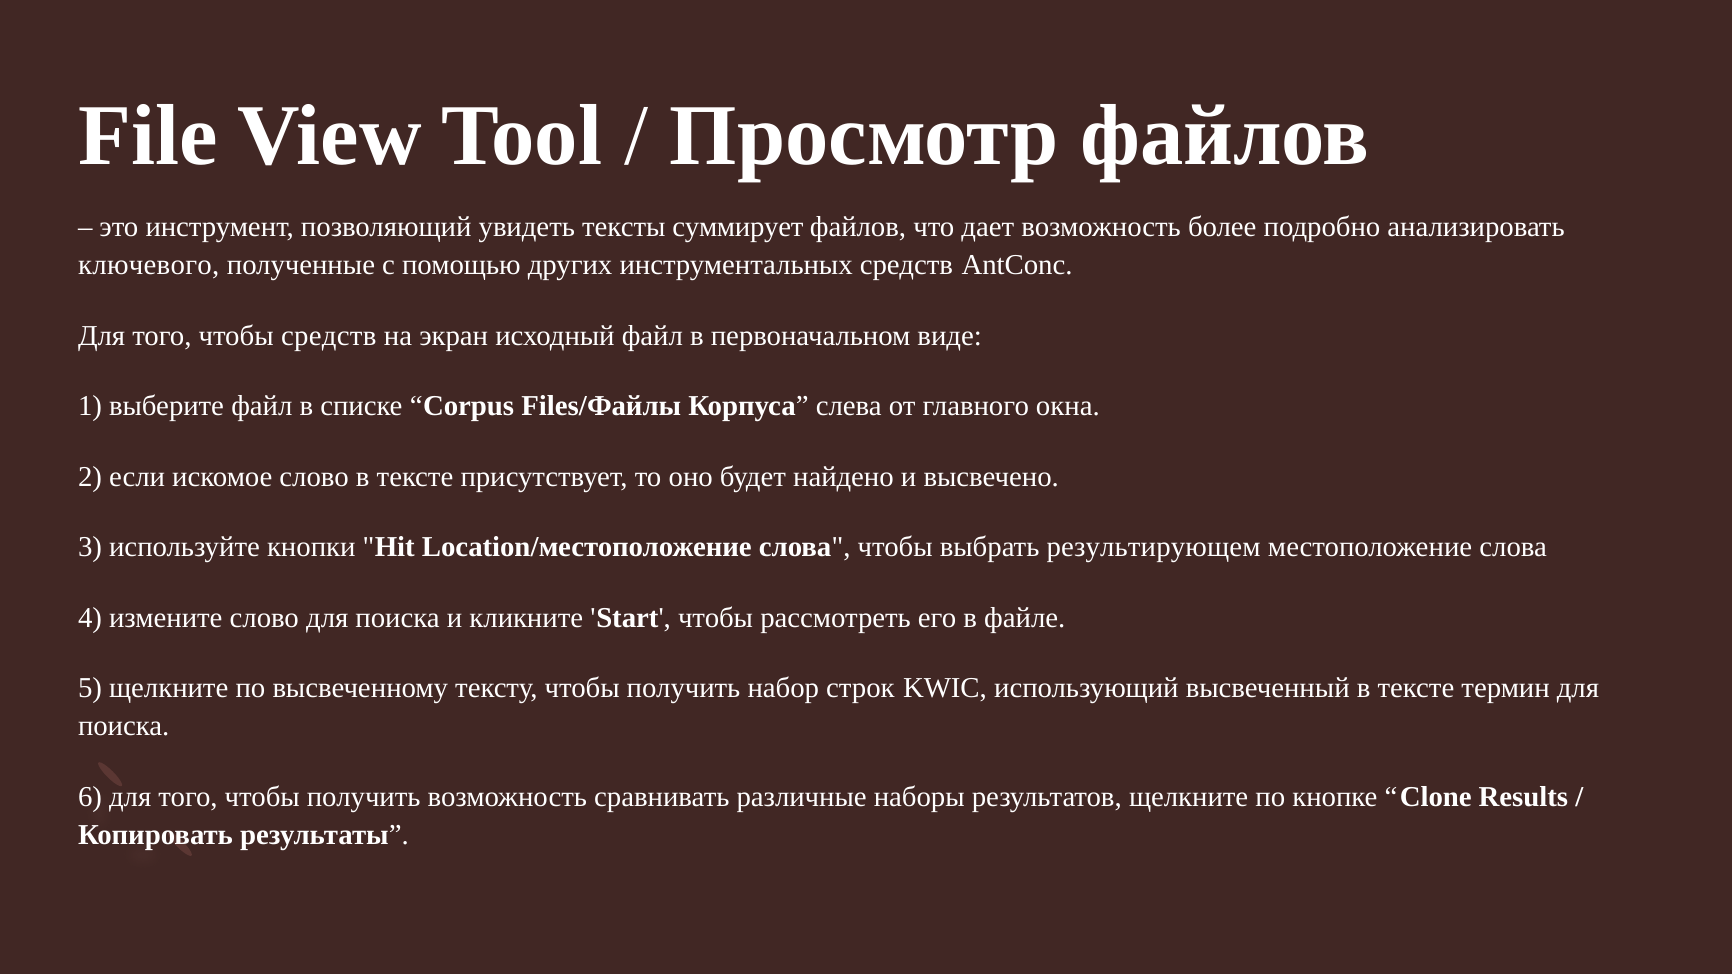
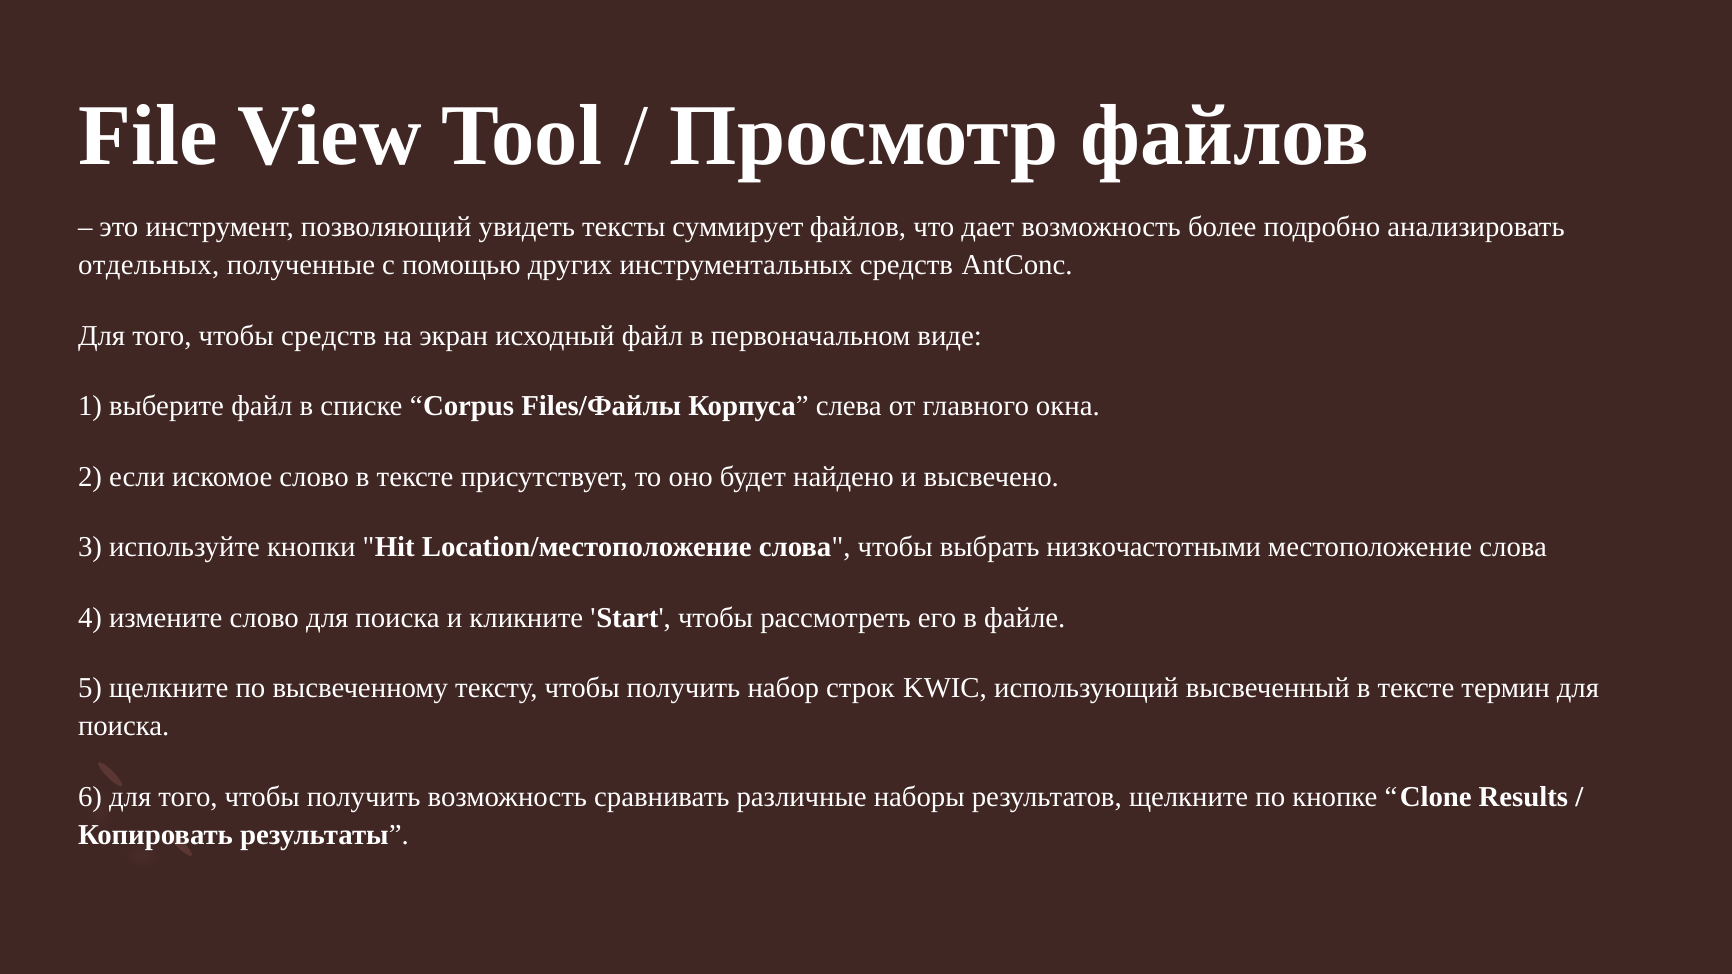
ключевого: ключевого -> отдельных
результирующем: результирующем -> низкочастотными
